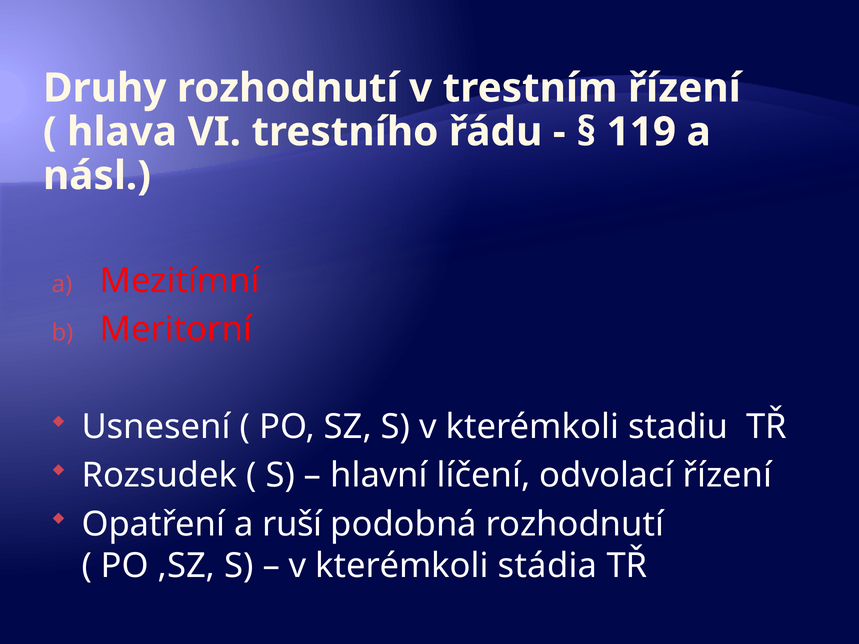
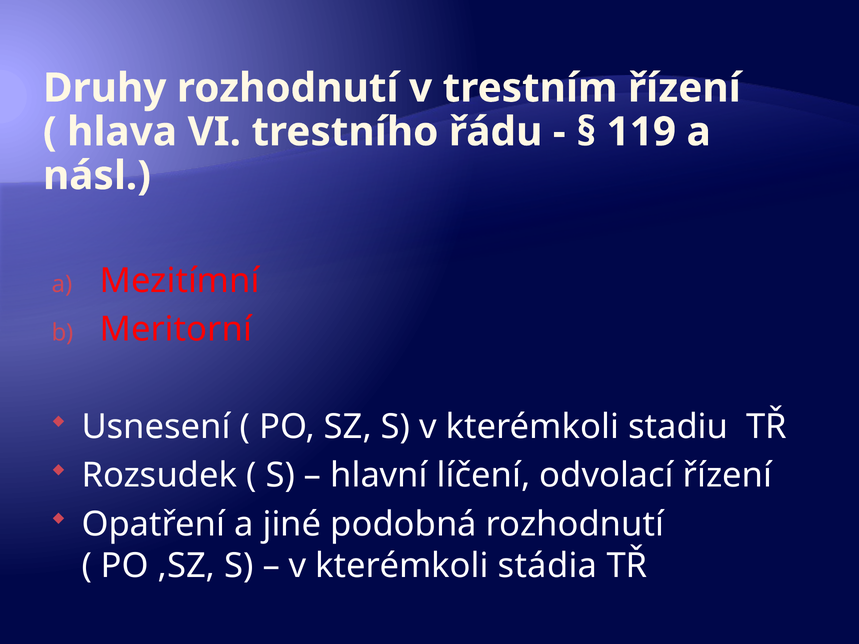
ruší: ruší -> jiné
